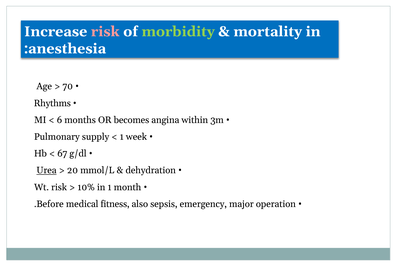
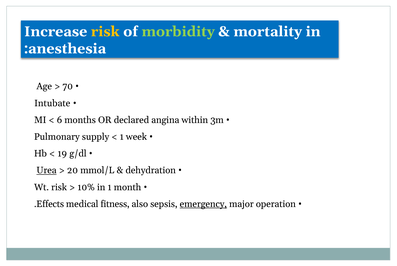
risk at (105, 32) colour: pink -> yellow
Rhythms: Rhythms -> Intubate
becomes: becomes -> declared
67: 67 -> 19
Before: Before -> Effects
emergency underline: none -> present
